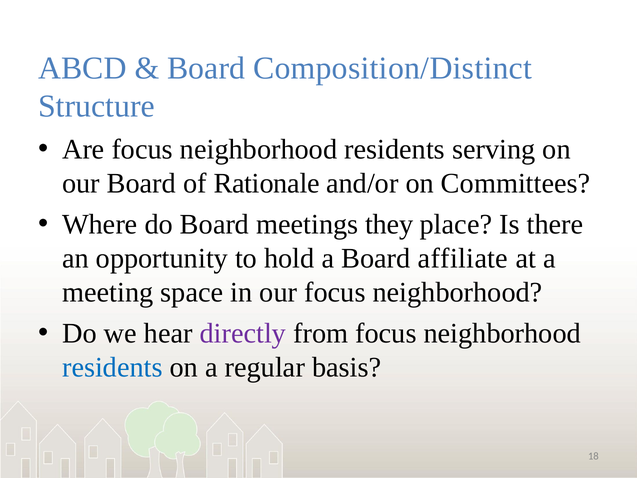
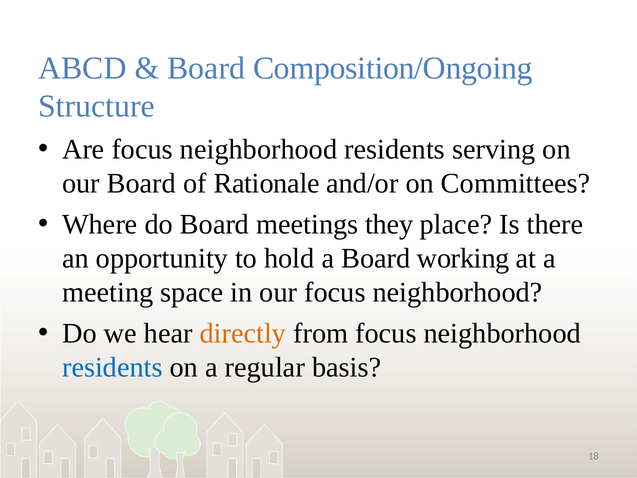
Composition/Distinct: Composition/Distinct -> Composition/Ongoing
affiliate: affiliate -> working
directly colour: purple -> orange
